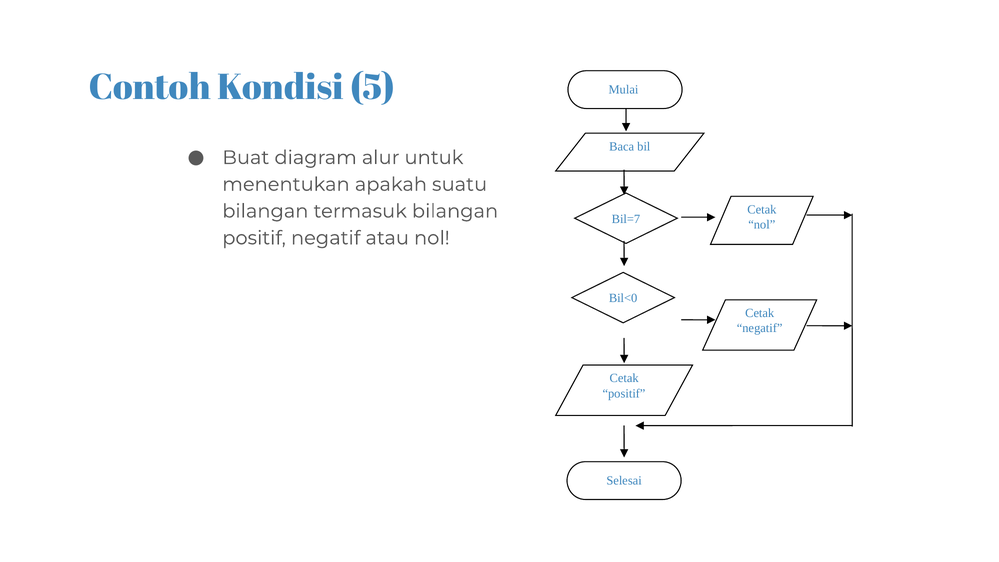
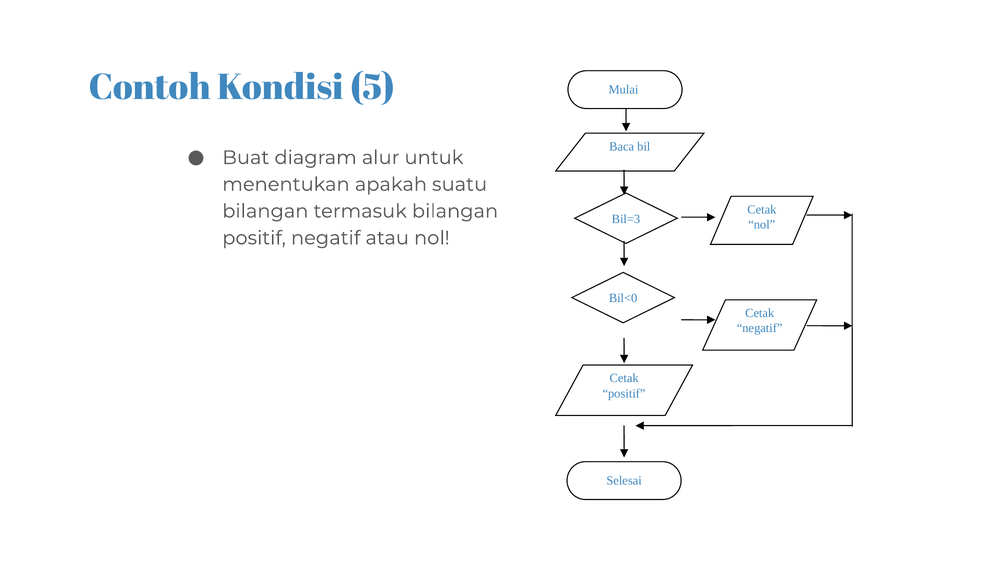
Bil=7: Bil=7 -> Bil=3
